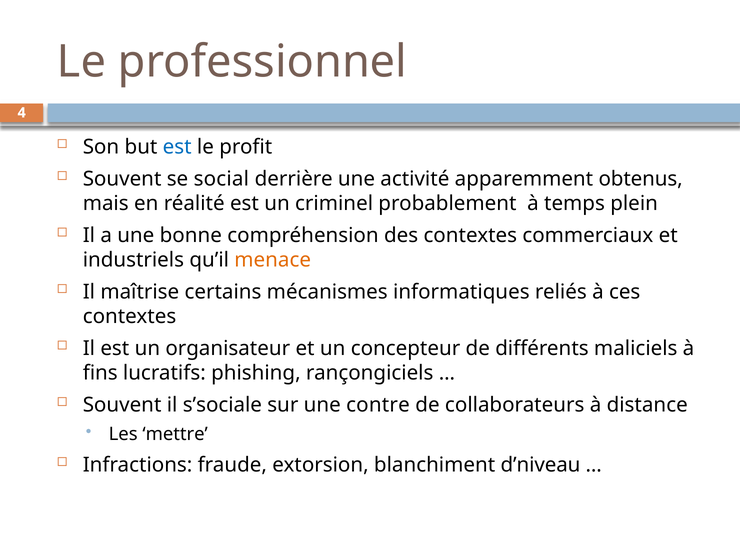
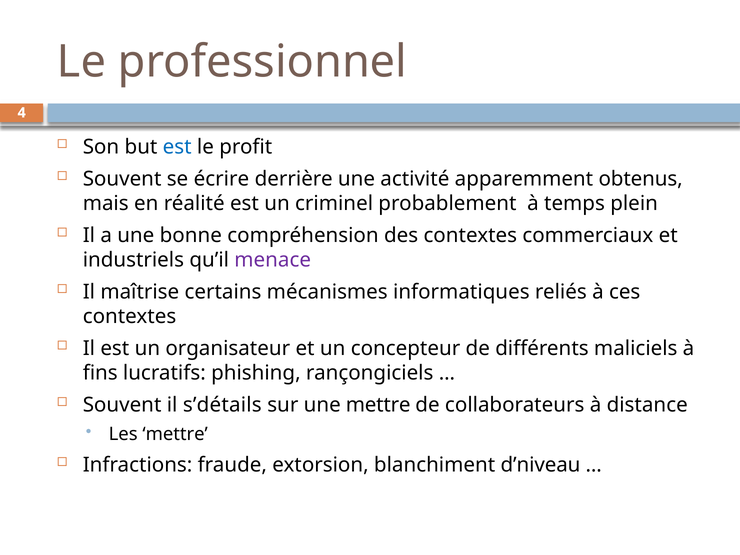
social: social -> écrire
menace colour: orange -> purple
s’sociale: s’sociale -> s’détails
une contre: contre -> mettre
